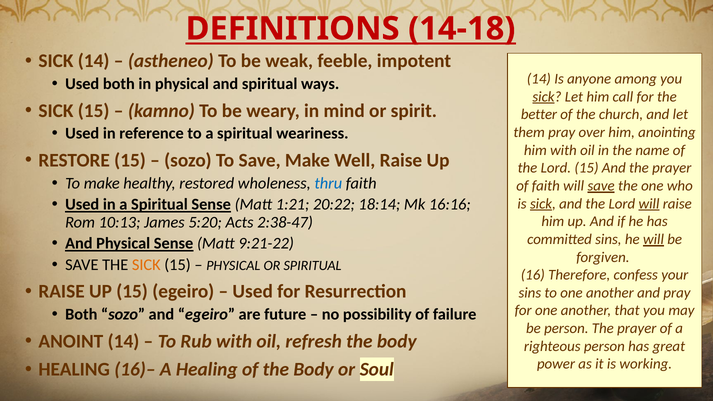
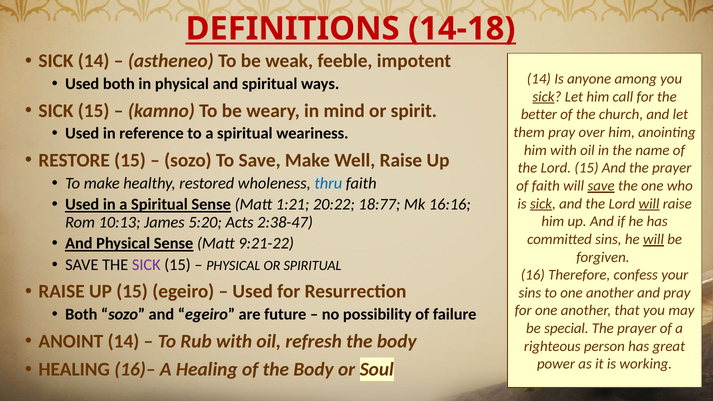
18:14: 18:14 -> 18:77
SICK at (146, 265) colour: orange -> purple
be person: person -> special
